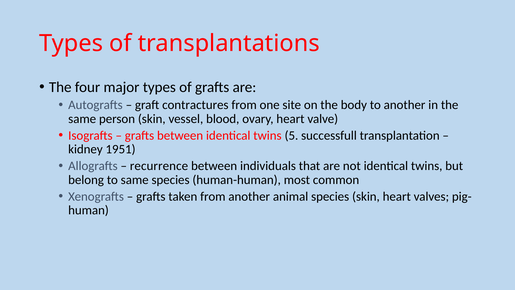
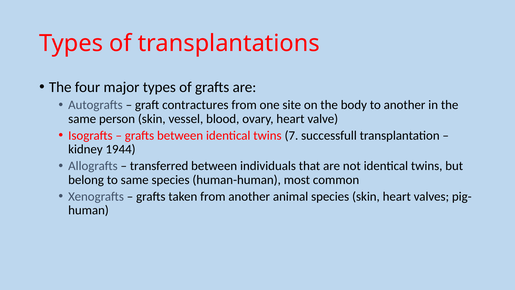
5: 5 -> 7
1951: 1951 -> 1944
recurrence: recurrence -> transferred
